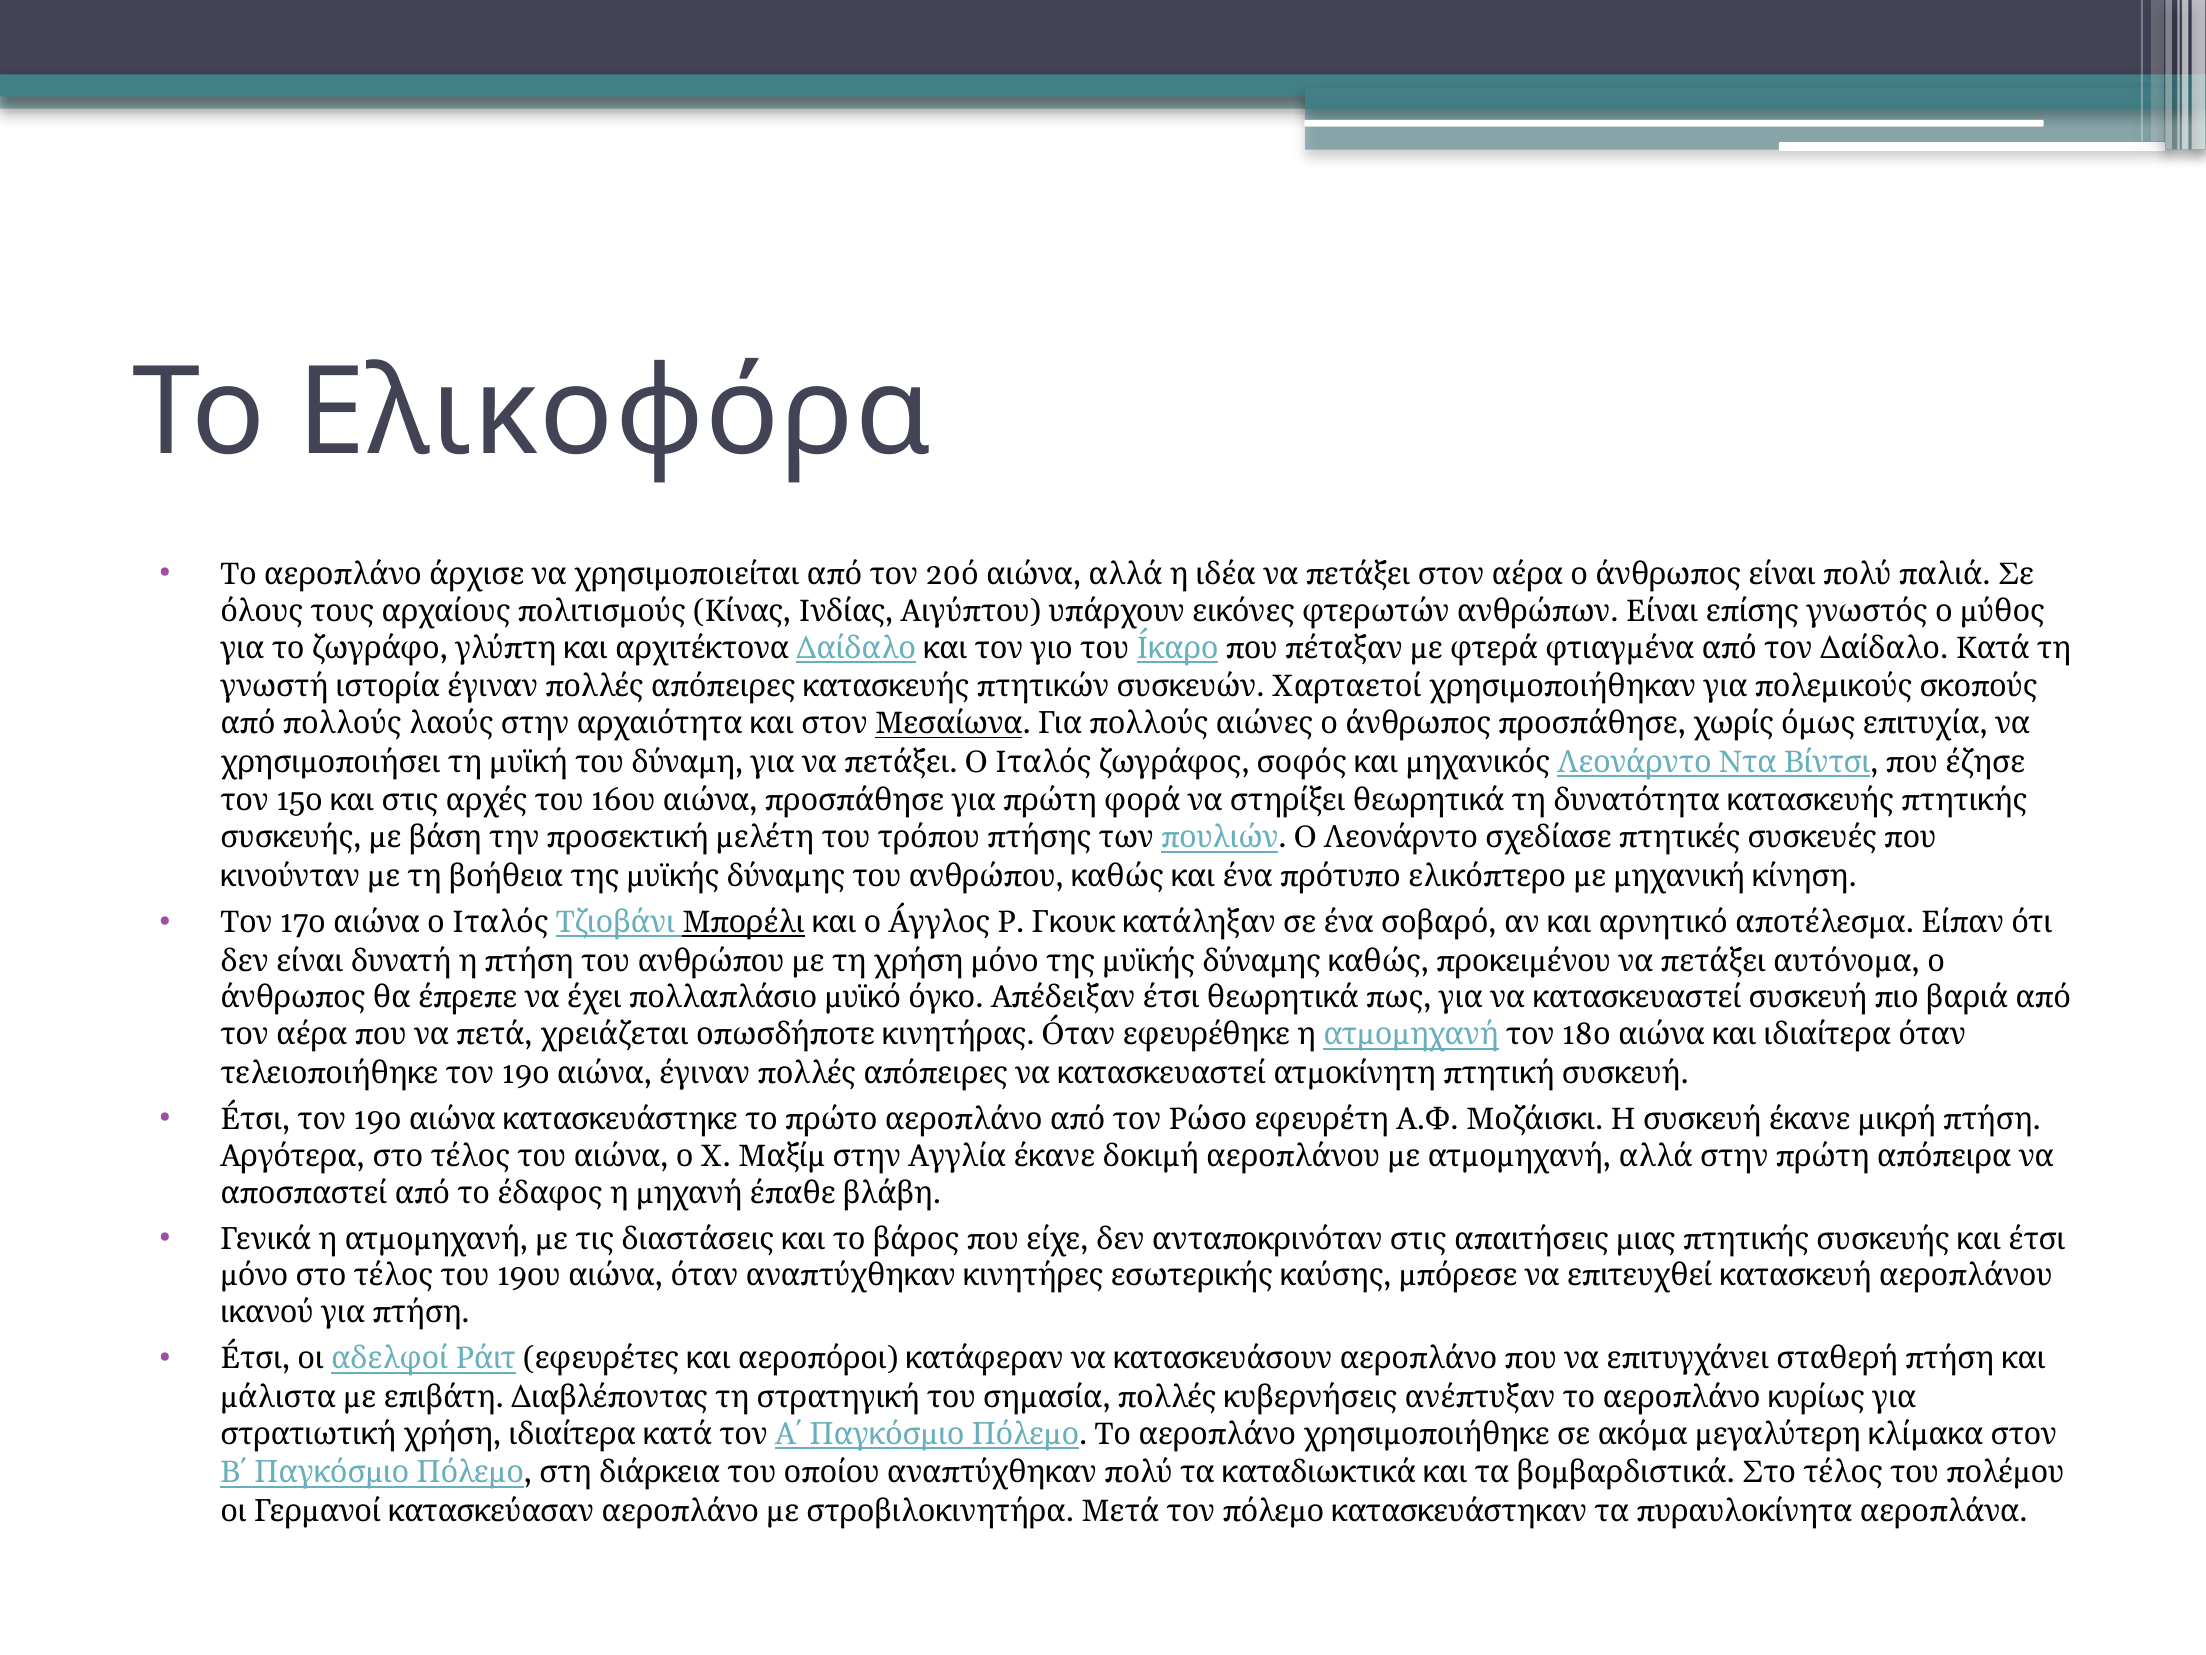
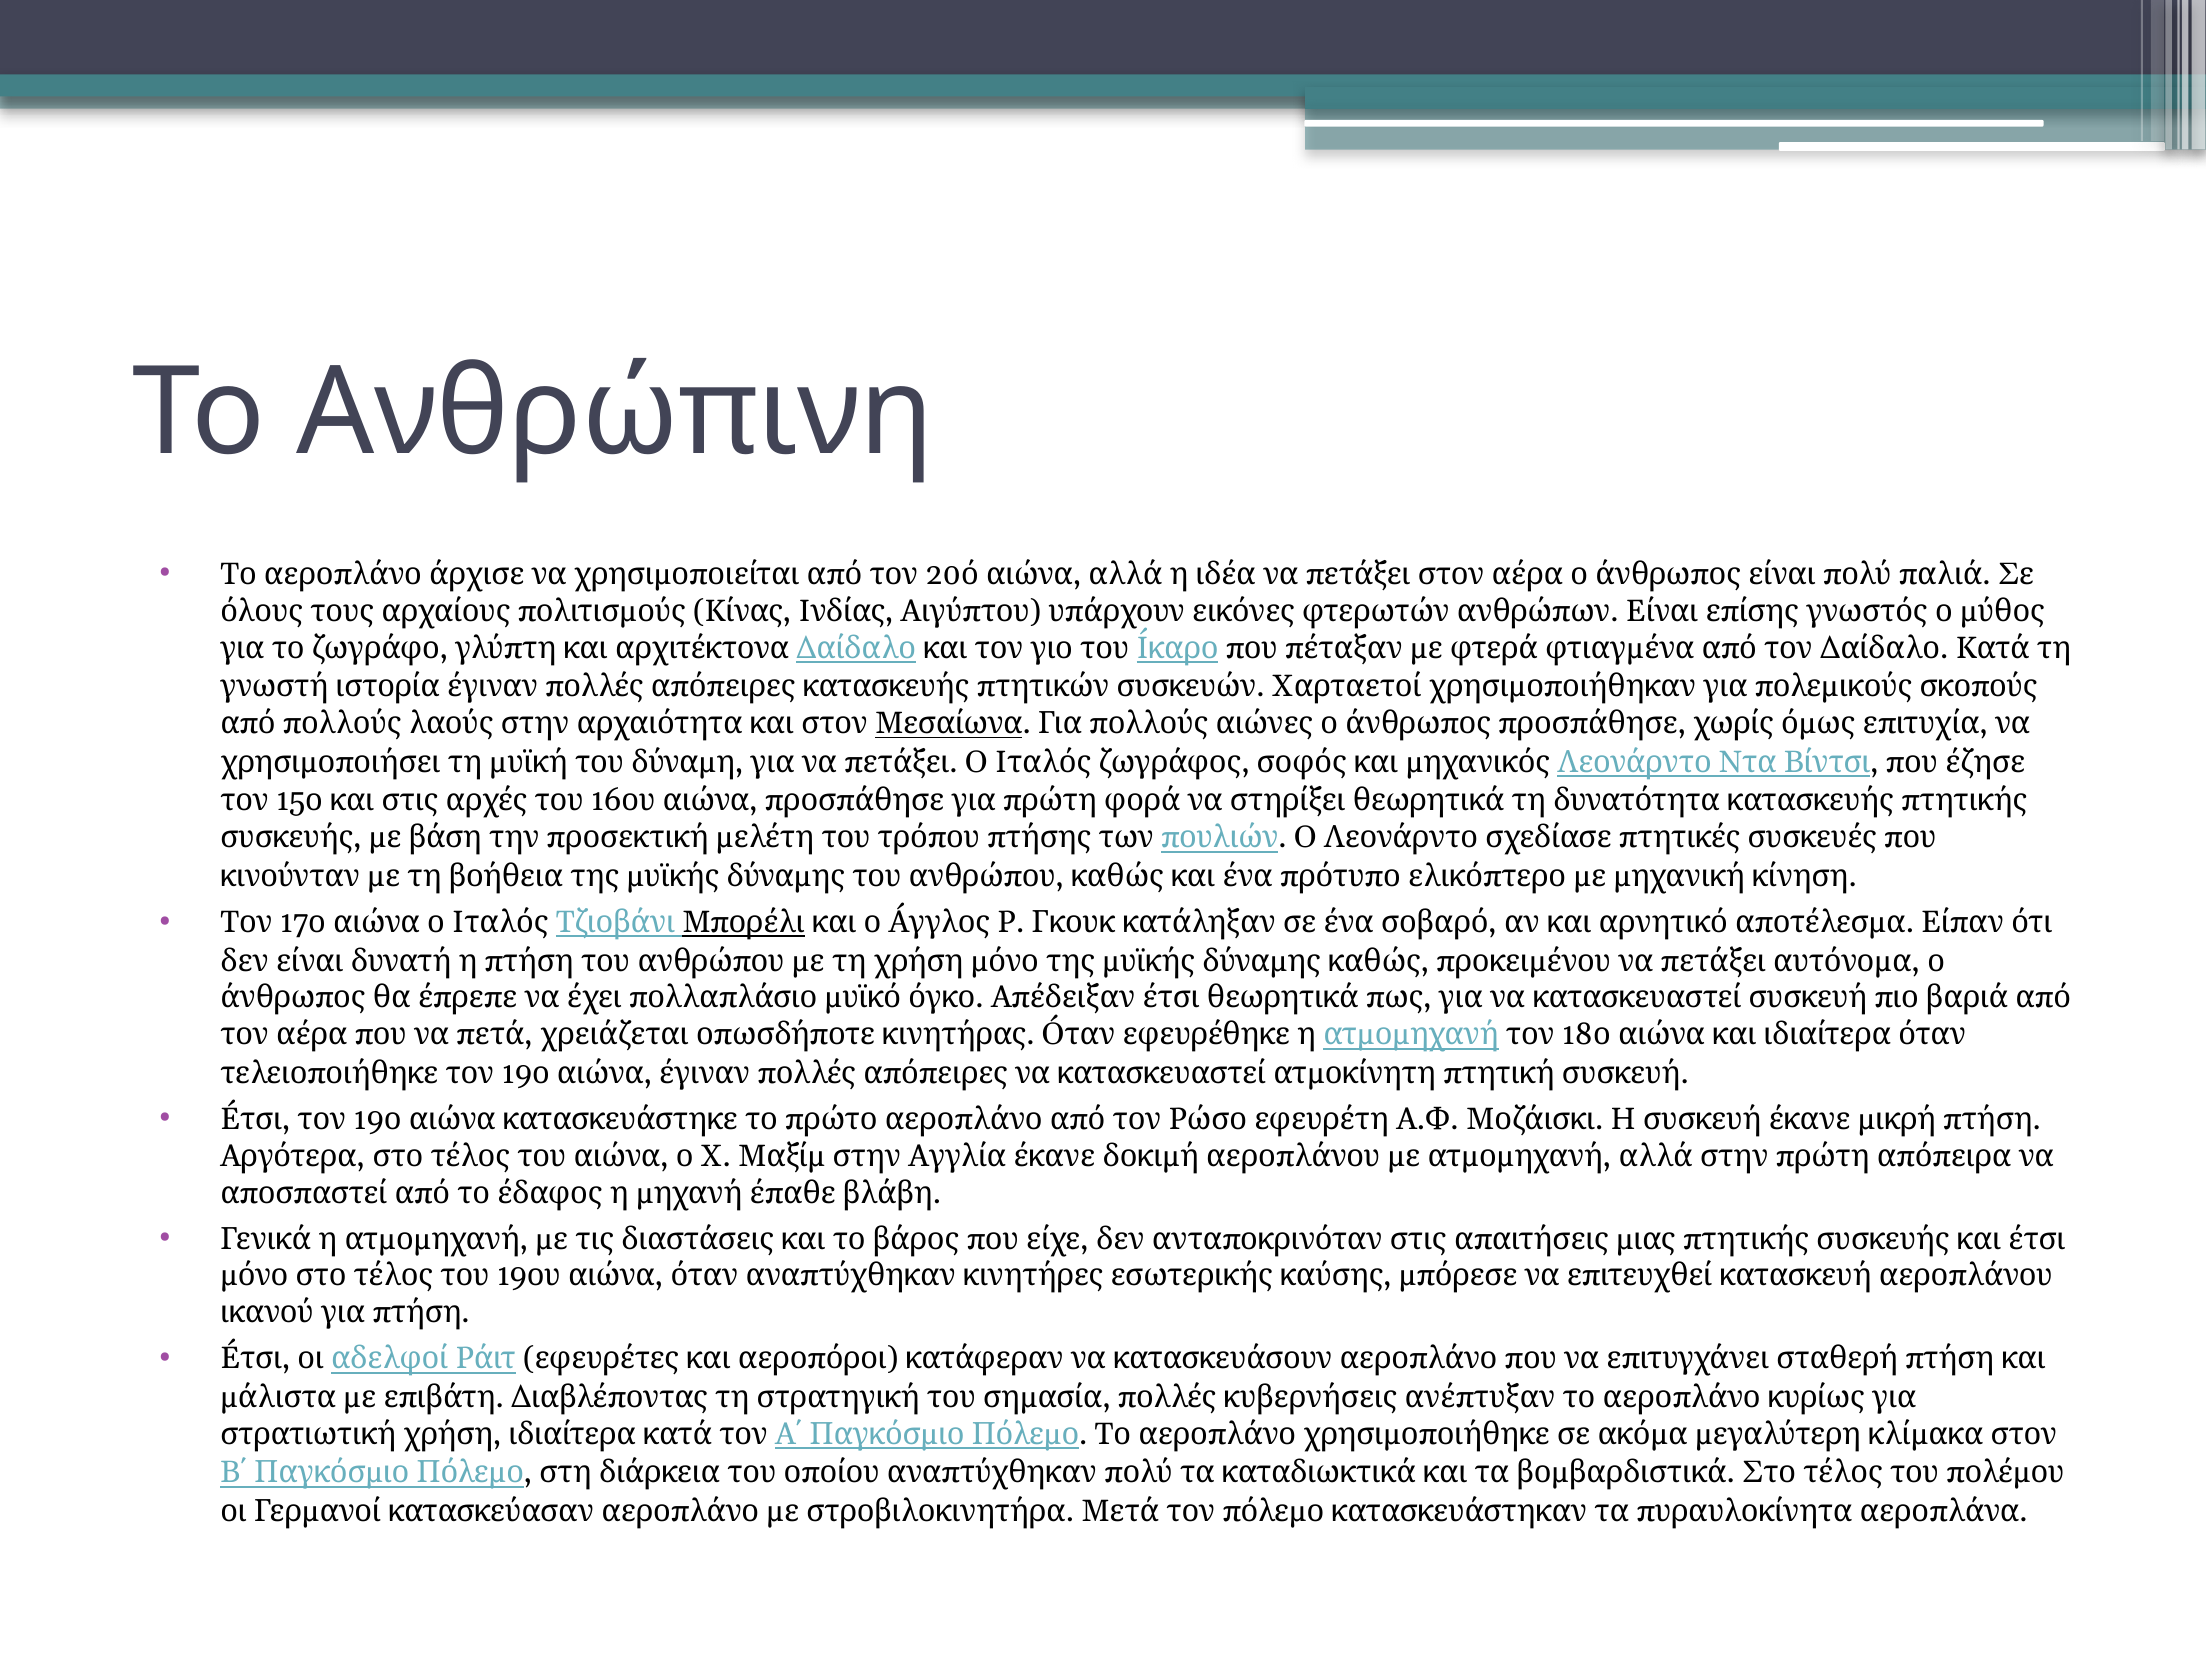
Ελικοφόρα: Ελικοφόρα -> Ανθρώπινη
